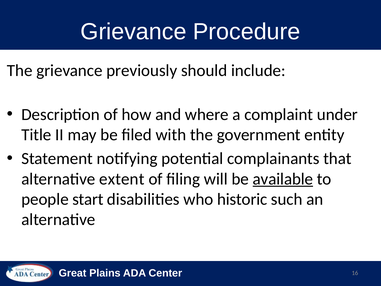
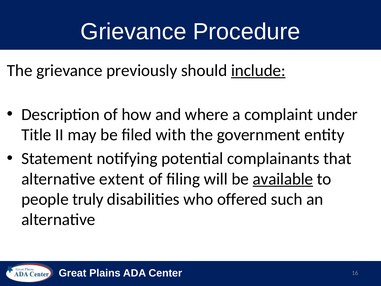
include underline: none -> present
start: start -> truly
historic: historic -> offered
